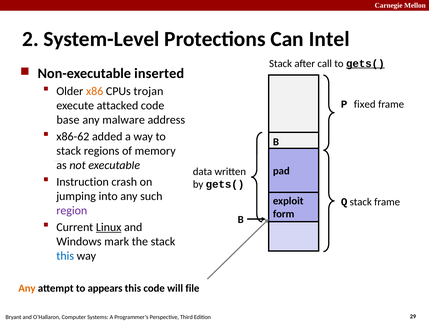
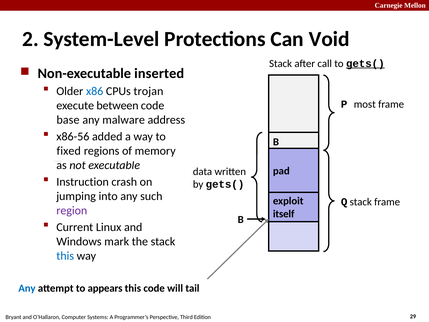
Intel: Intel -> Void
x86 colour: orange -> blue
fixed: fixed -> most
attacked: attacked -> between
x86-62: x86-62 -> x86-56
stack at (69, 151): stack -> fixed
form: form -> itself
Linux underline: present -> none
Any at (27, 288) colour: orange -> blue
file: file -> tail
